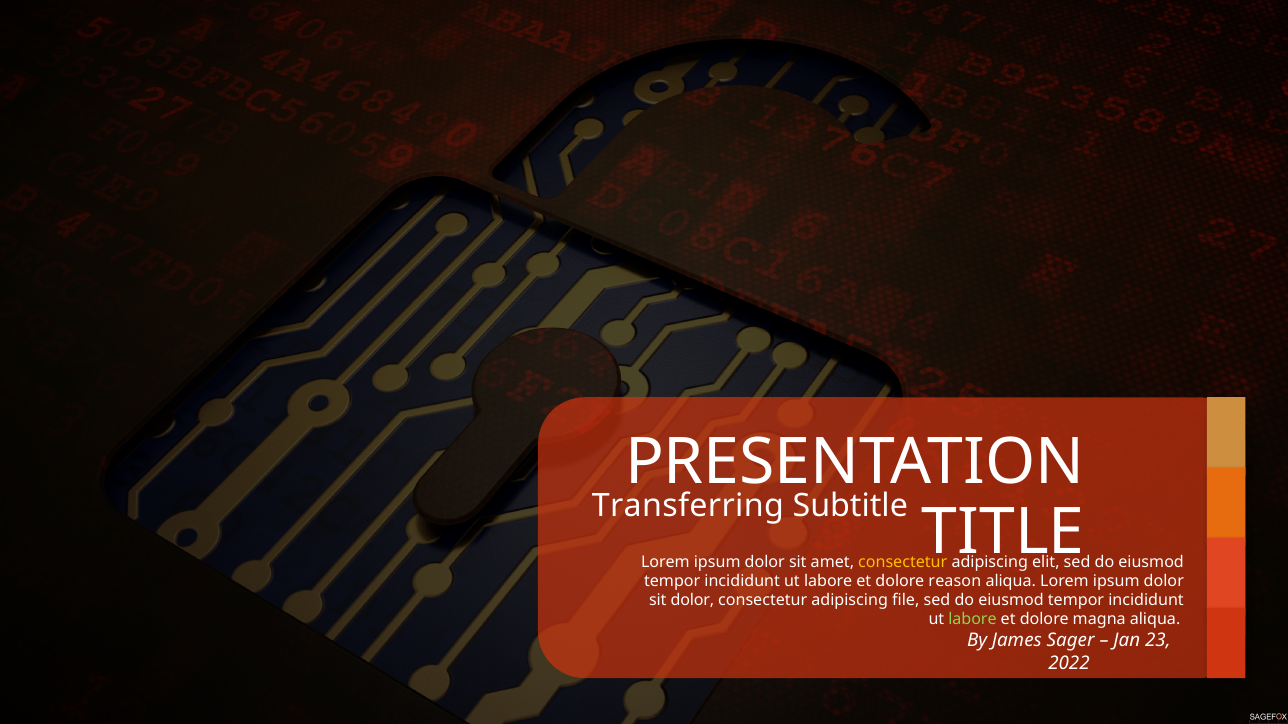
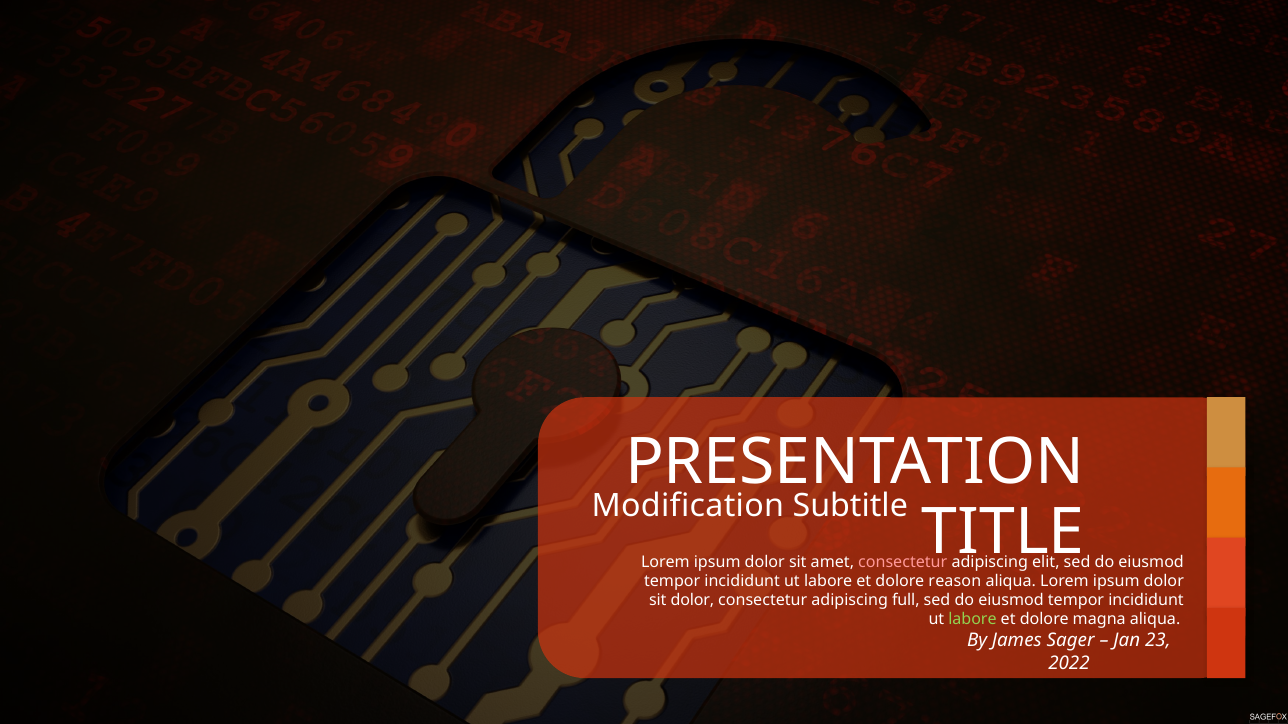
Transferring: Transferring -> Modification
consectetur at (903, 562) colour: yellow -> pink
file: file -> full
